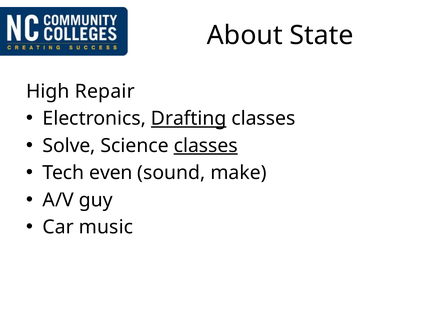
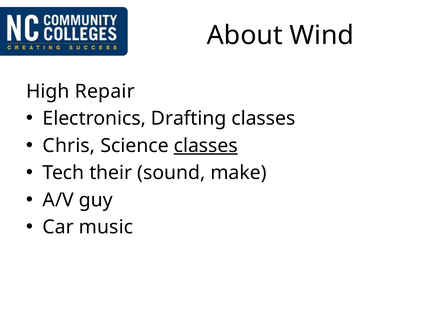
State: State -> Wind
Drafting underline: present -> none
Solve: Solve -> Chris
even: even -> their
